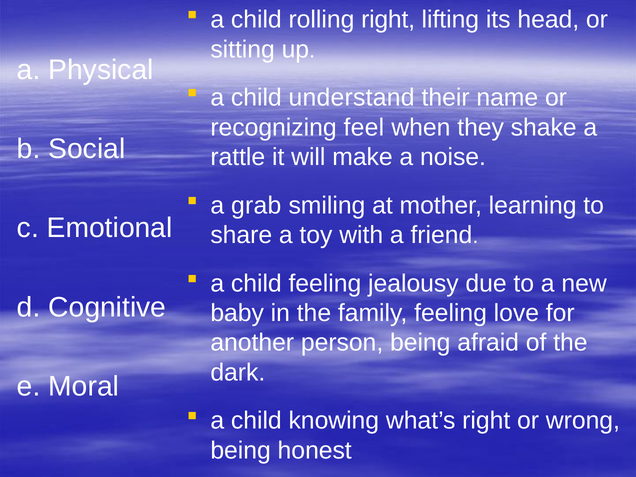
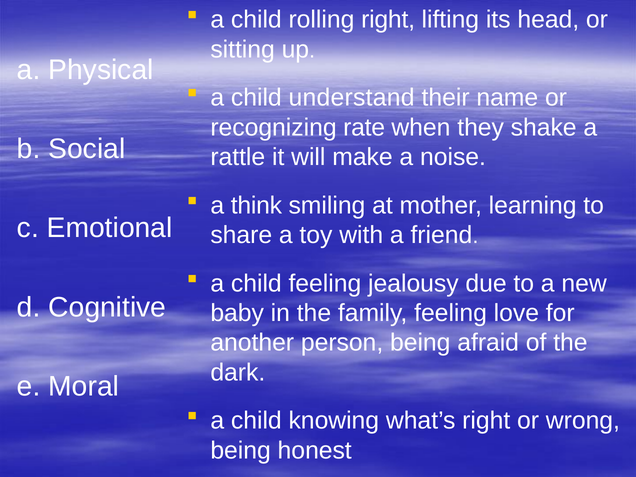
feel: feel -> rate
grab: grab -> think
